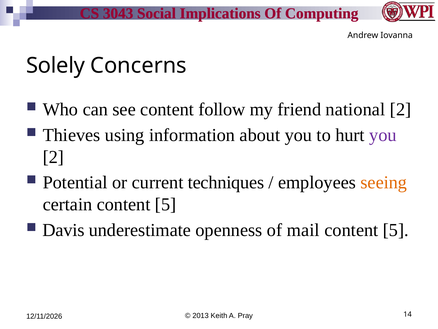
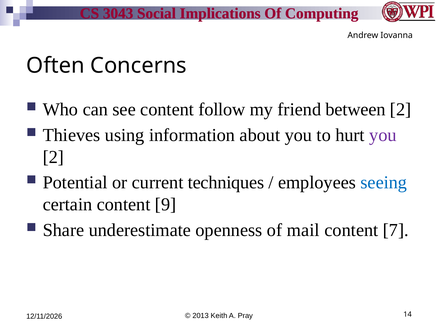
Solely: Solely -> Often
national: national -> between
seeing colour: orange -> blue
certain content 5: 5 -> 9
Davis: Davis -> Share
5 at (396, 230): 5 -> 7
